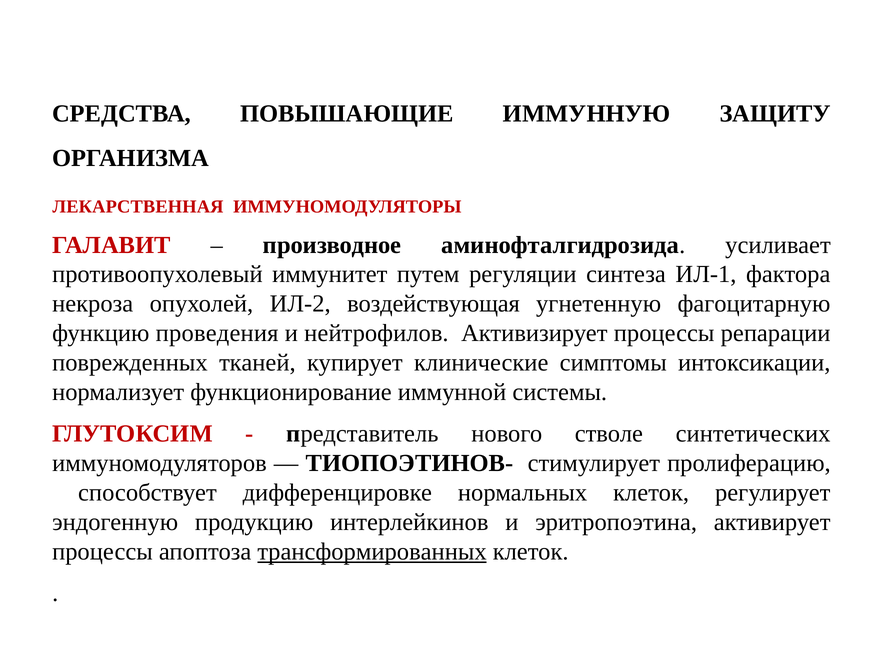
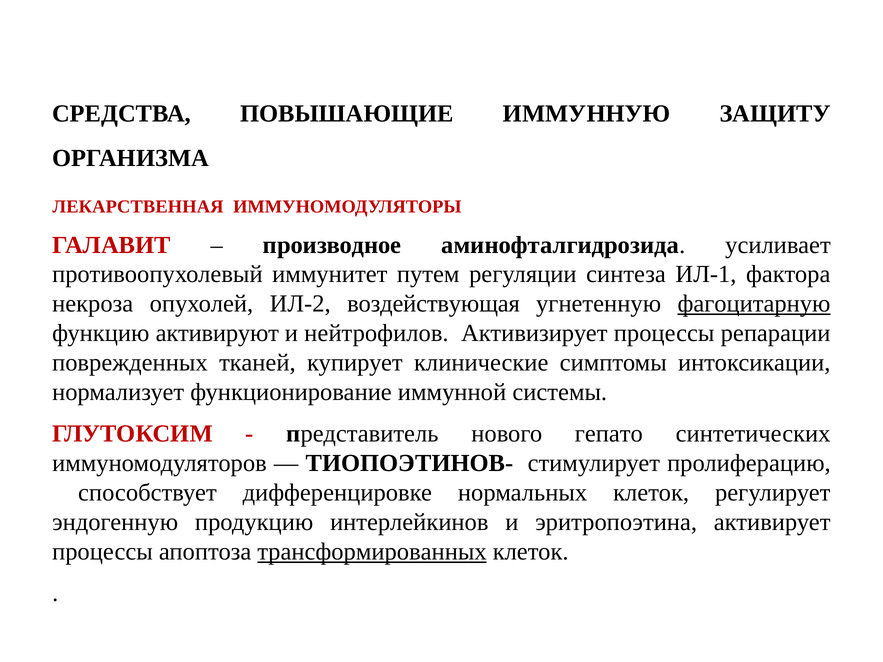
фагоцитарную underline: none -> present
проведения: проведения -> активируют
стволе: стволе -> гепато
